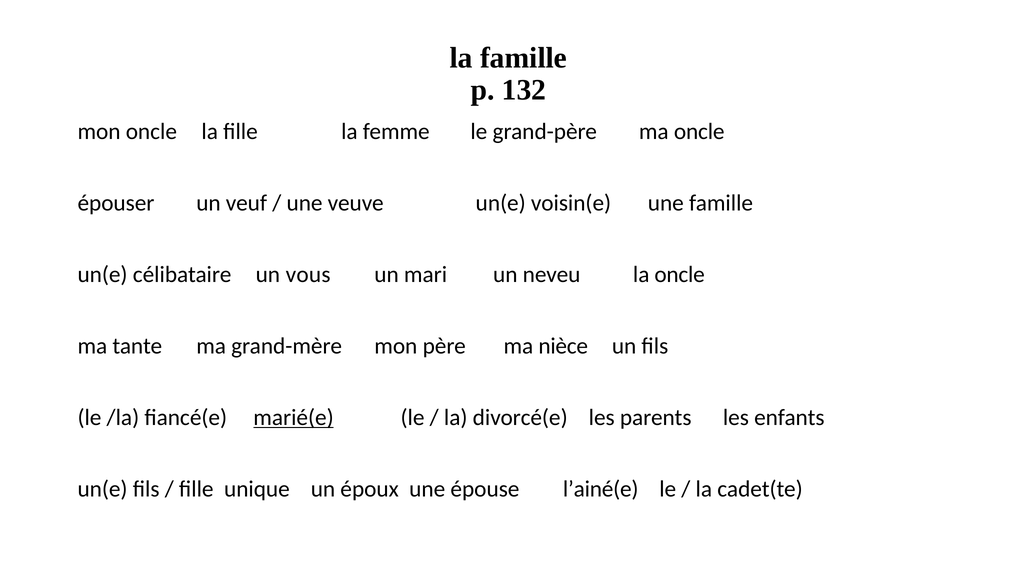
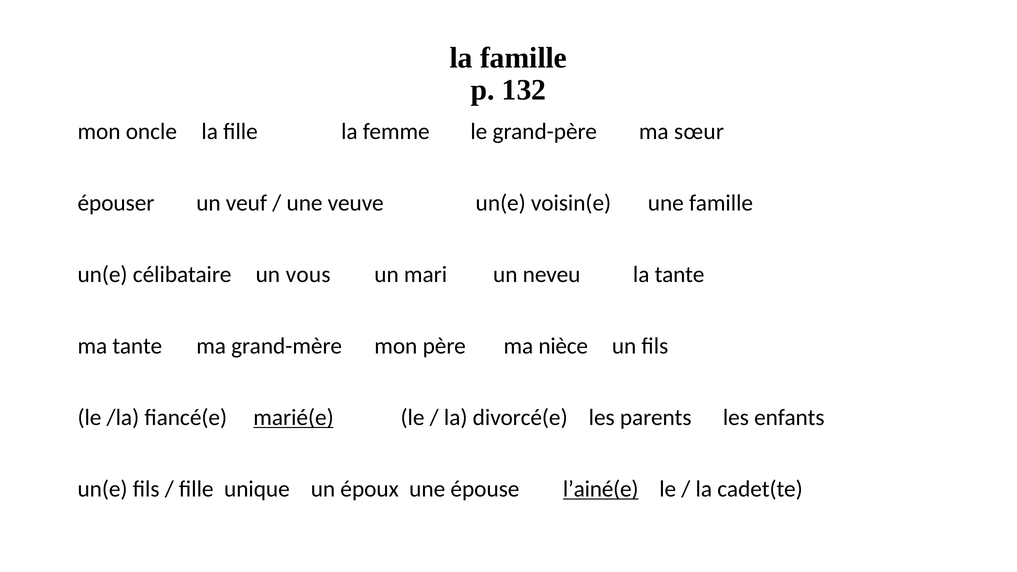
ma oncle: oncle -> sœur
la oncle: oncle -> tante
l’ainé(e underline: none -> present
